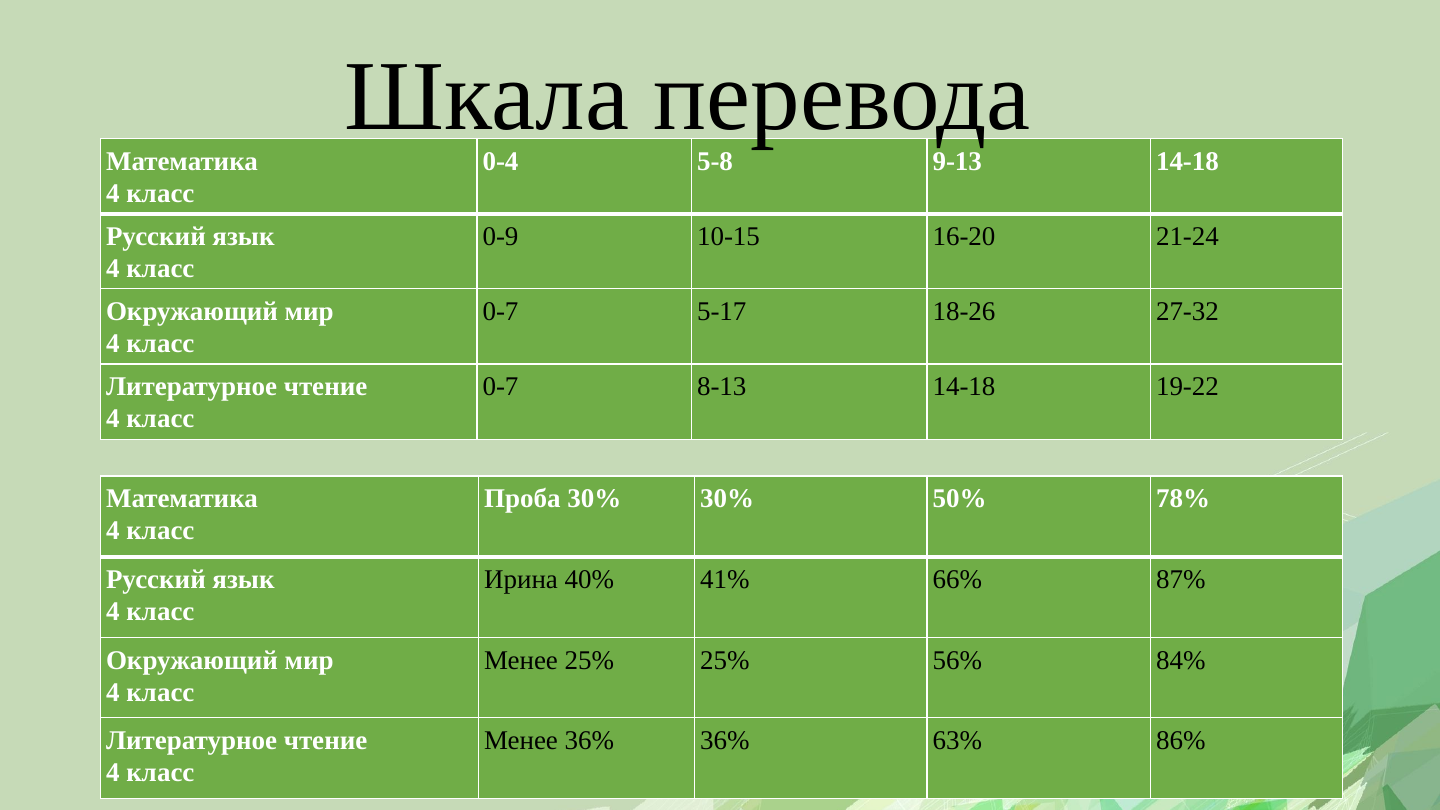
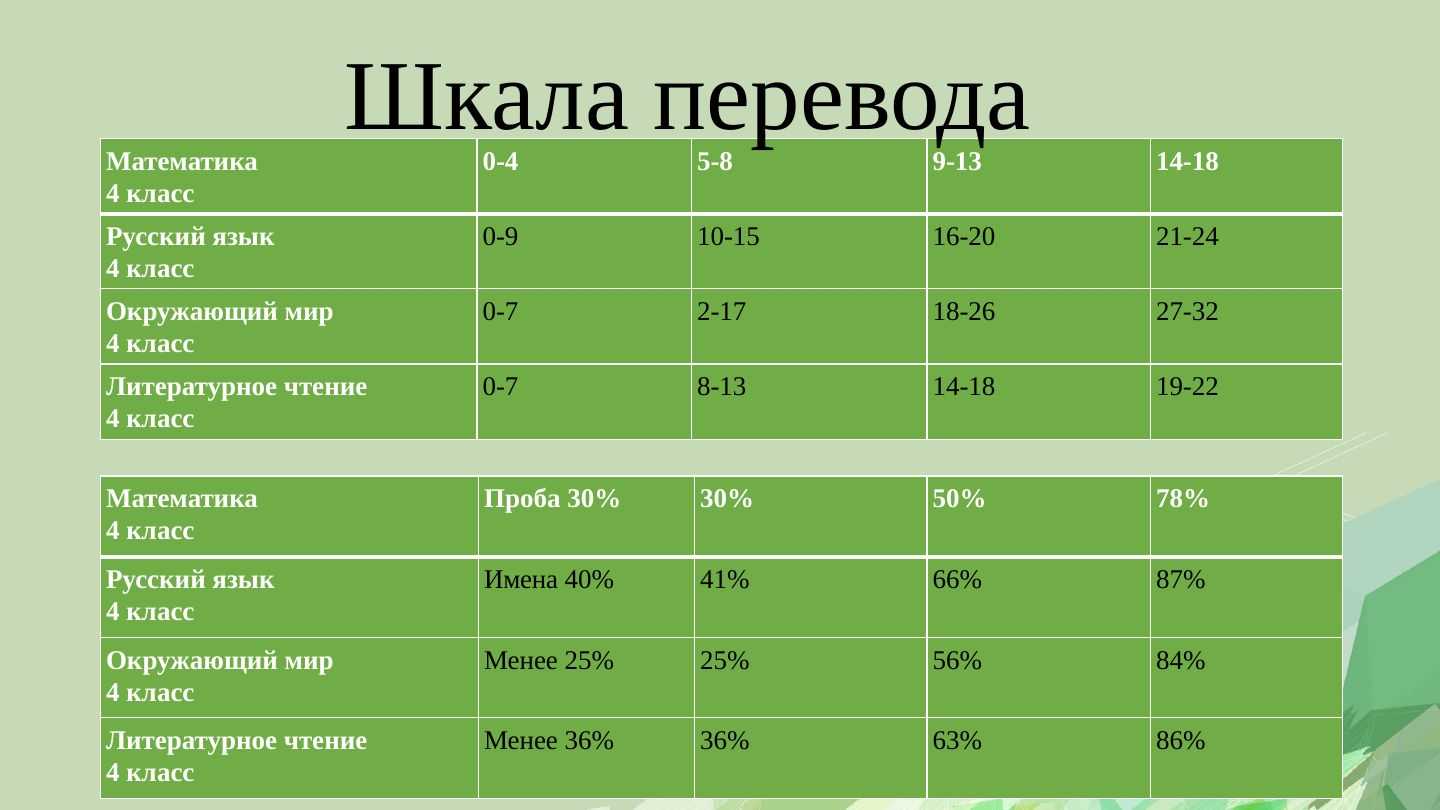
5-17: 5-17 -> 2-17
Ирина: Ирина -> Имена
